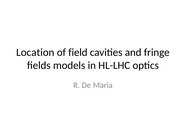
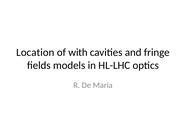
field: field -> with
